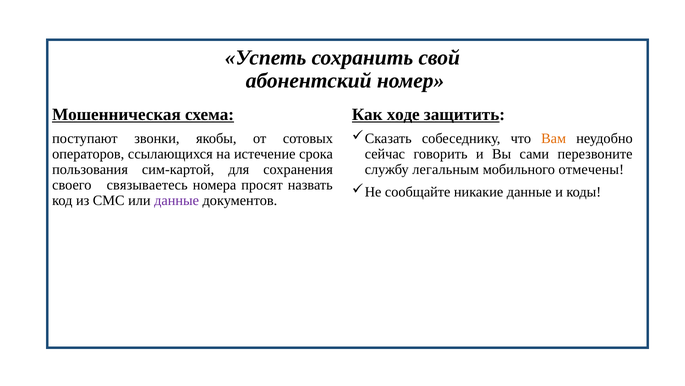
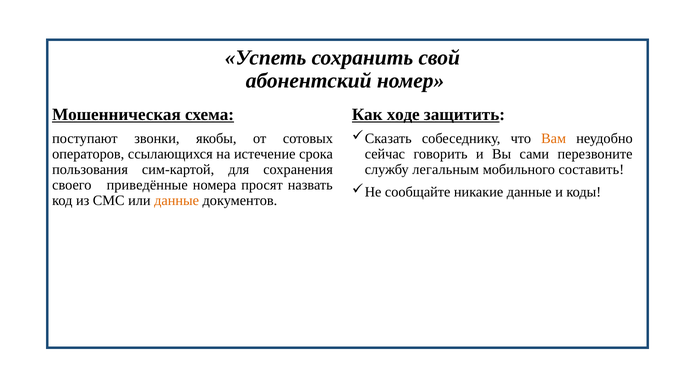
отмечены: отмечены -> составить
связываетесь: связываетесь -> приведённые
данные at (177, 200) colour: purple -> orange
